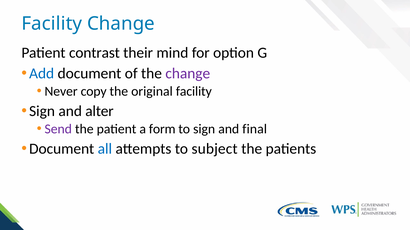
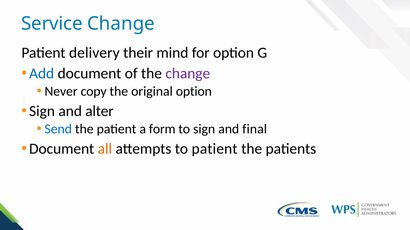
Facility at (52, 24): Facility -> Service
contrast: contrast -> delivery
original facility: facility -> option
Send colour: purple -> blue
all colour: blue -> orange
to subject: subject -> patient
